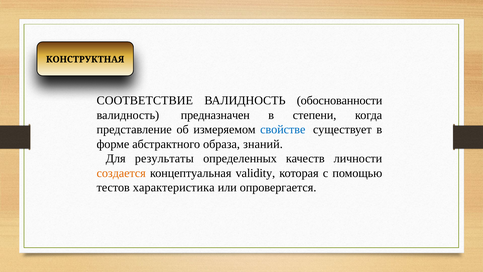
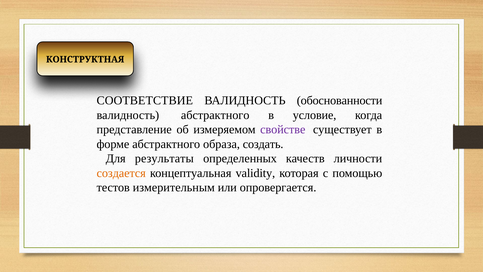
валидность предназначен: предназначен -> абстрактного
степени: степени -> условие
свойстве colour: blue -> purple
знаний: знаний -> создать
характеристика: характеристика -> измерительным
